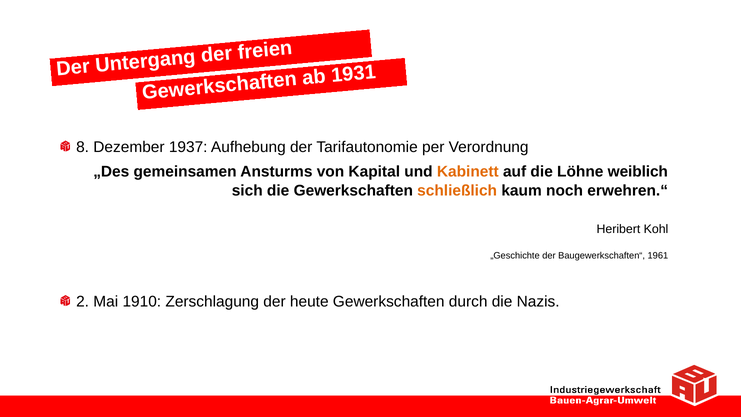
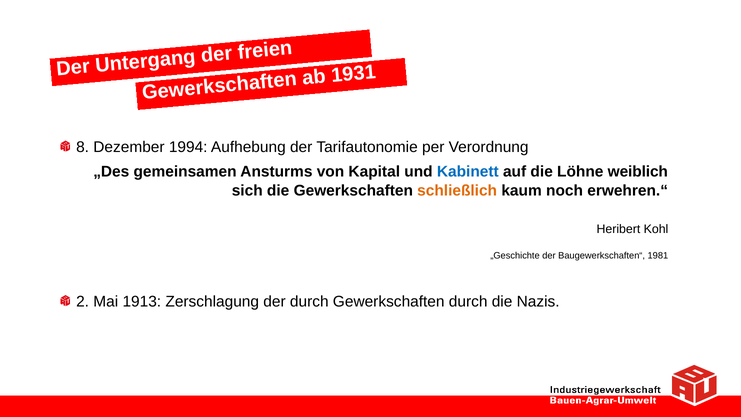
1937: 1937 -> 1994
Kabinett colour: orange -> blue
1961: 1961 -> 1981
1910: 1910 -> 1913
der heute: heute -> durch
